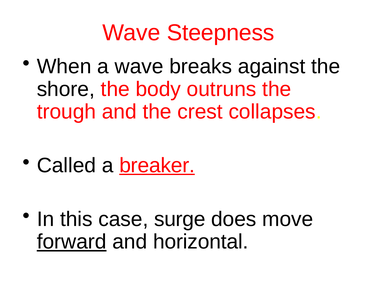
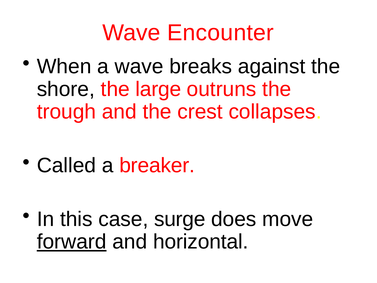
Steepness: Steepness -> Encounter
body: body -> large
breaker underline: present -> none
